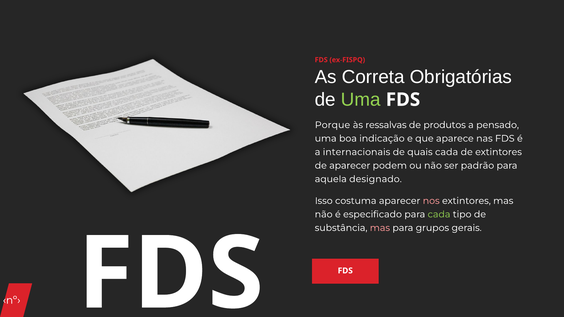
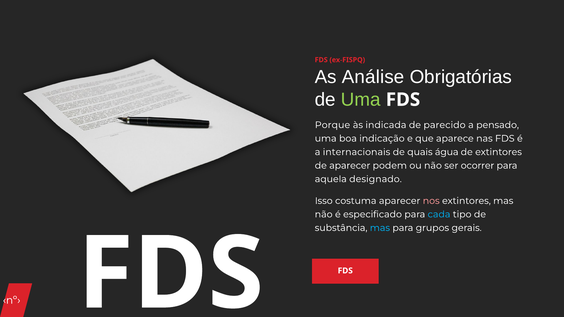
Correta: Correta -> Análise
ressalvas: ressalvas -> indicada
produtos: produtos -> parecido
quais cada: cada -> água
padrão: padrão -> ocorrer
cada at (439, 214) colour: light green -> light blue
mas at (380, 228) colour: pink -> light blue
